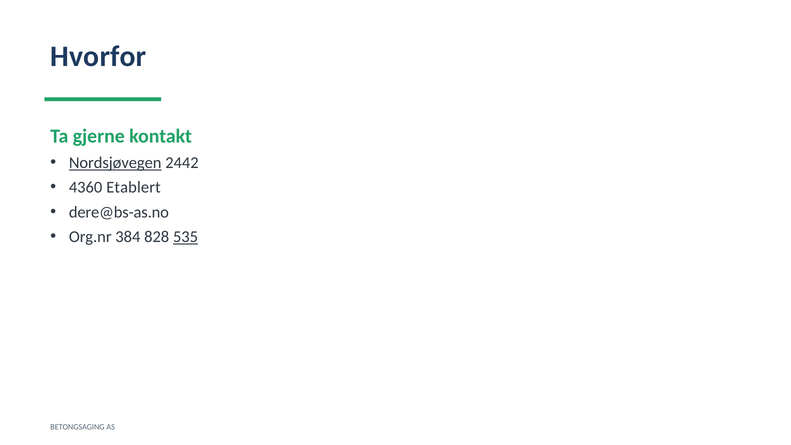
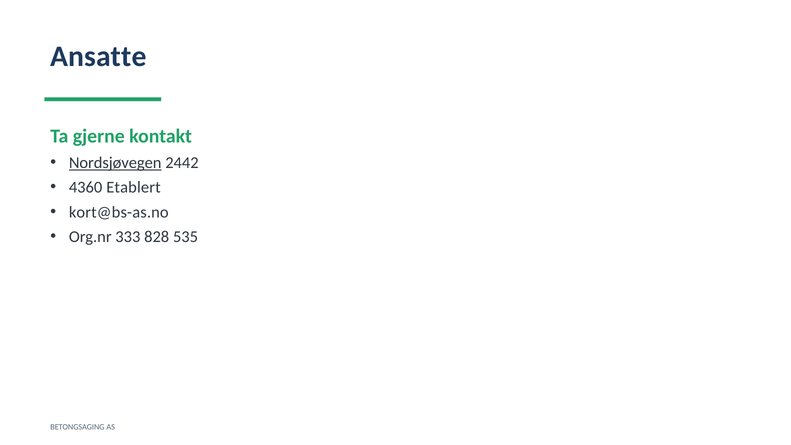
Hvorfor: Hvorfor -> Ansatte
dere@bs-as.no: dere@bs-as.no -> kort@bs-as.no
384: 384 -> 333
535 underline: present -> none
